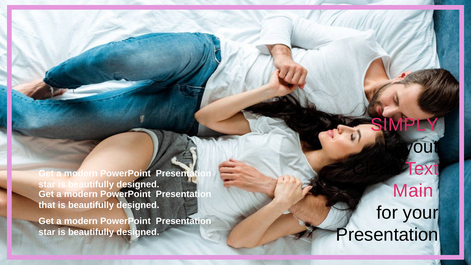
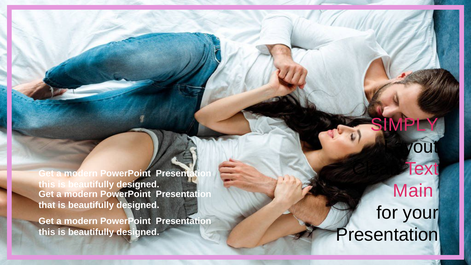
star at (47, 184): star -> this
star at (47, 232): star -> this
